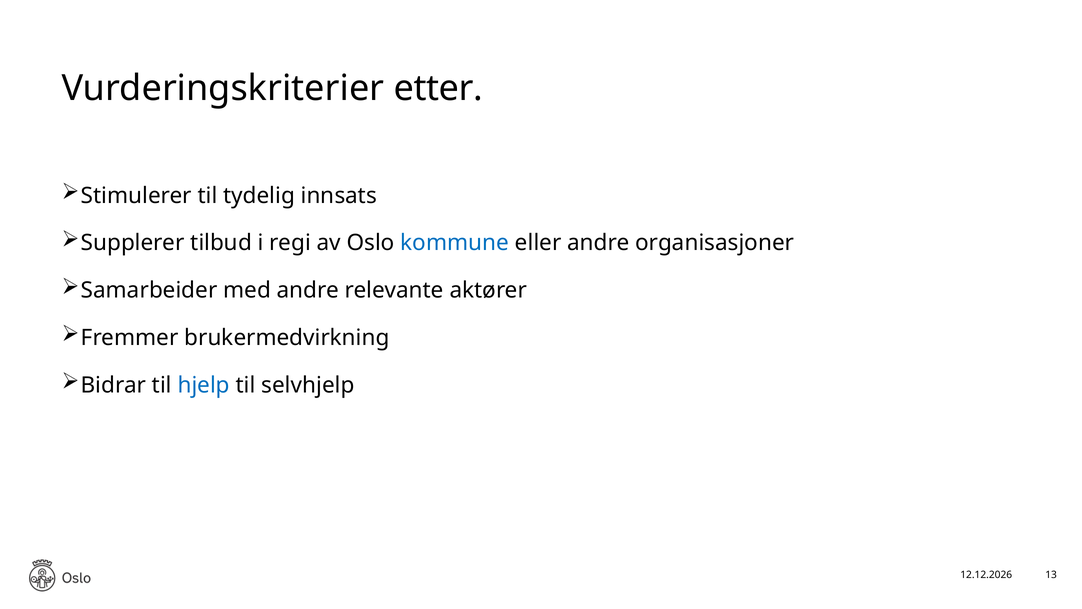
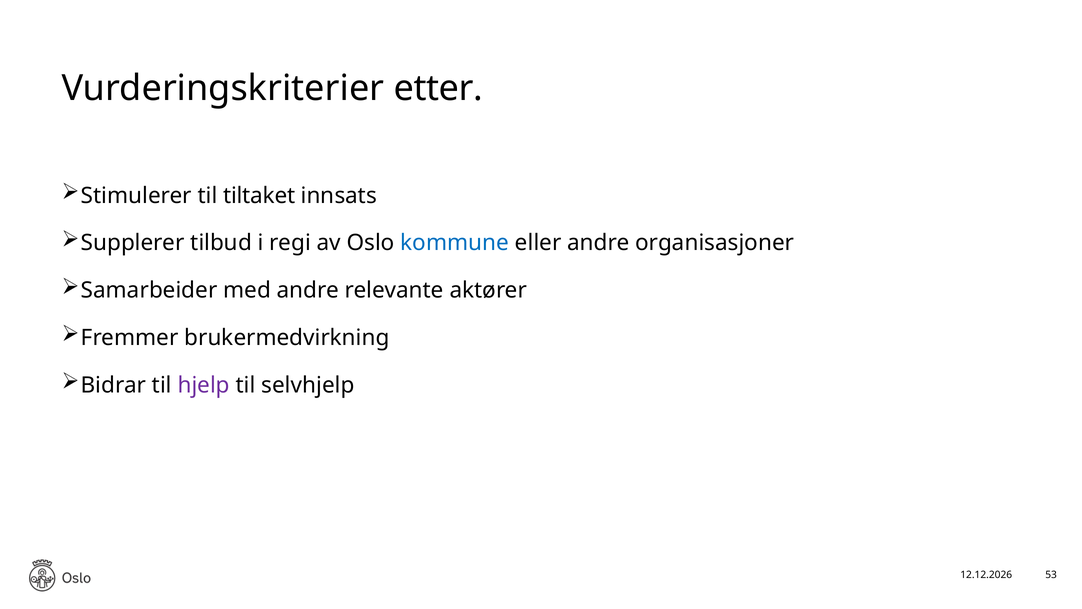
tydelig: tydelig -> tiltaket
hjelp colour: blue -> purple
13: 13 -> 53
